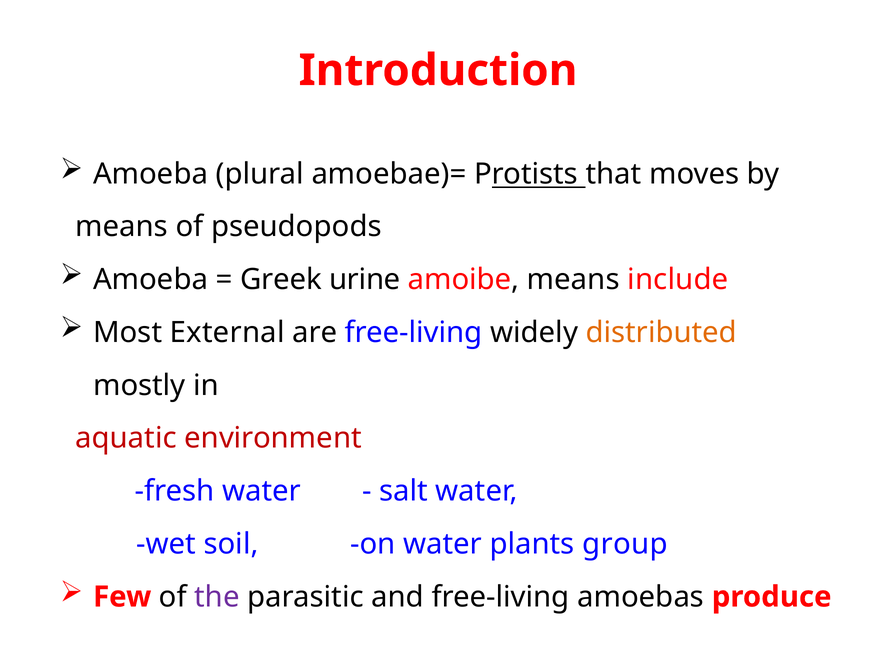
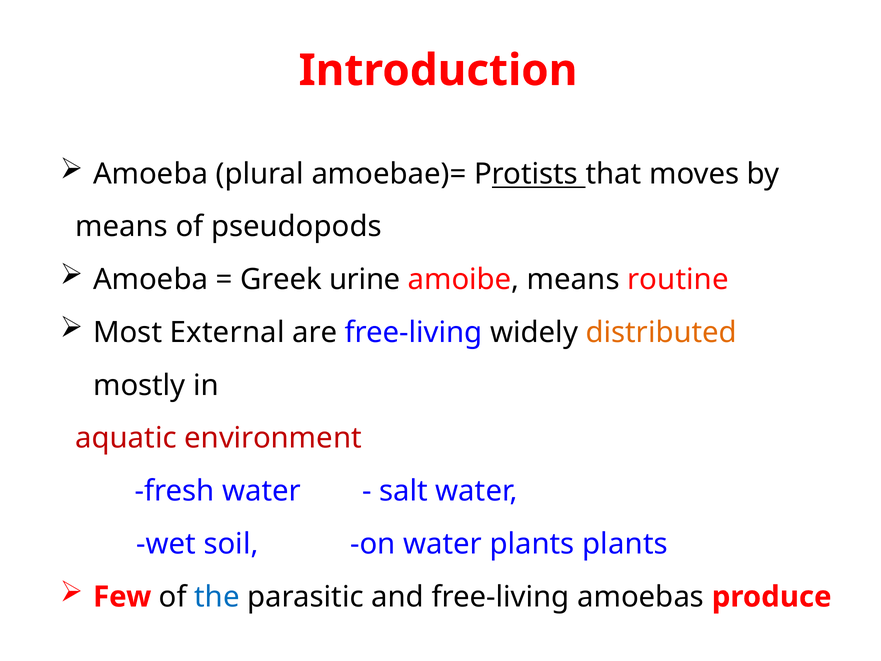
include: include -> routine
plants group: group -> plants
the colour: purple -> blue
